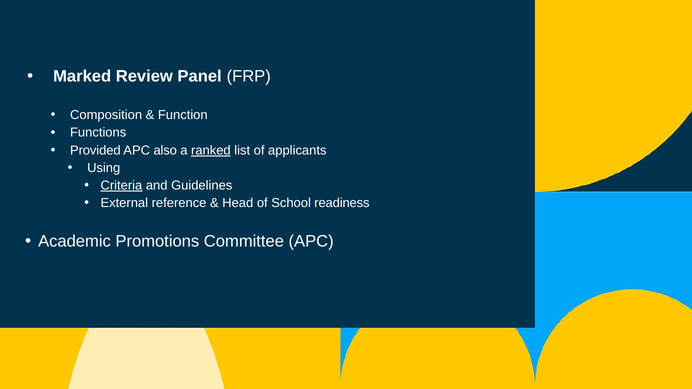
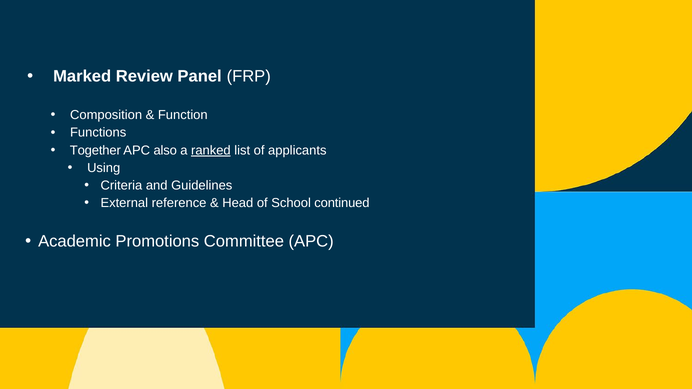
Provided: Provided -> Together
Criteria underline: present -> none
readiness: readiness -> continued
